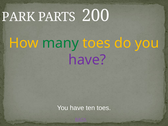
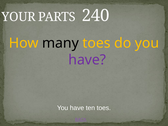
PARK: PARK -> YOUR
200: 200 -> 240
many colour: green -> black
